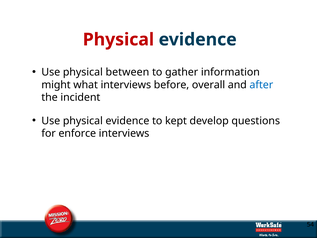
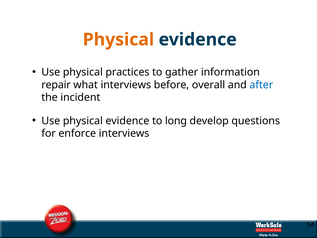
Physical at (118, 40) colour: red -> orange
between: between -> practices
might: might -> repair
kept: kept -> long
